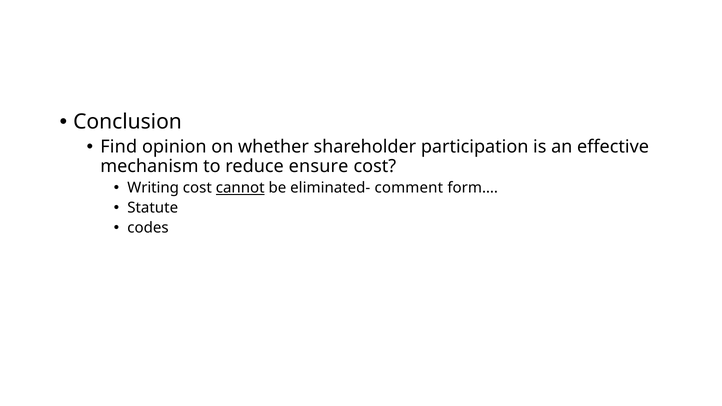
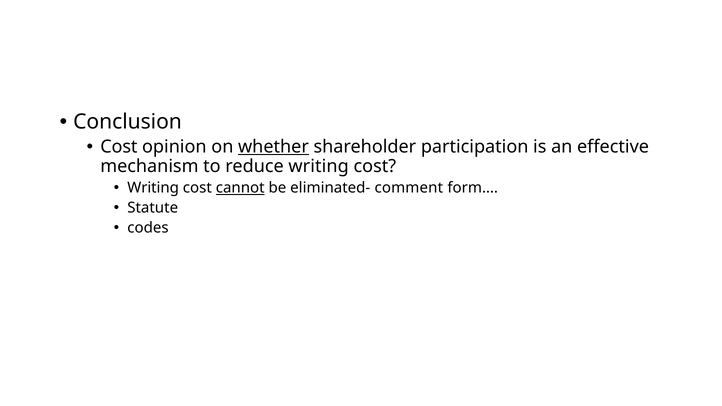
Find at (119, 147): Find -> Cost
whether underline: none -> present
reduce ensure: ensure -> writing
